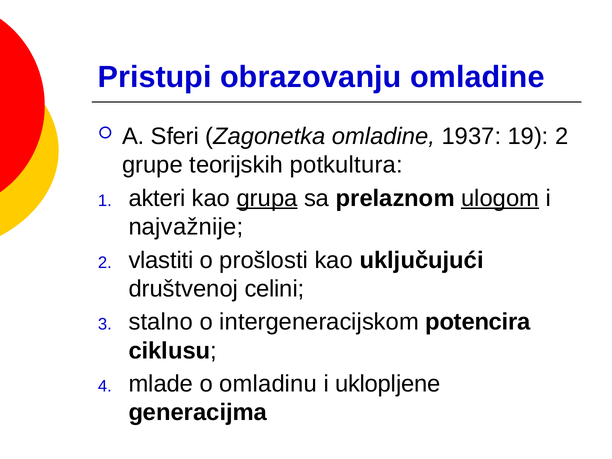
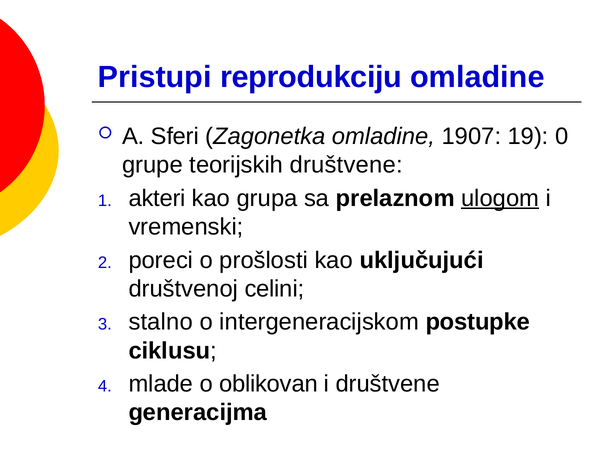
obrazovanju: obrazovanju -> reprodukciju
1937: 1937 -> 1907
19 2: 2 -> 0
teorijskih potkultura: potkultura -> društvene
grupa underline: present -> none
najvažnije: najvažnije -> vremenski
vlastiti: vlastiti -> poreci
potencira: potencira -> postupke
omladinu: omladinu -> oblikovan
i uklopljene: uklopljene -> društvene
